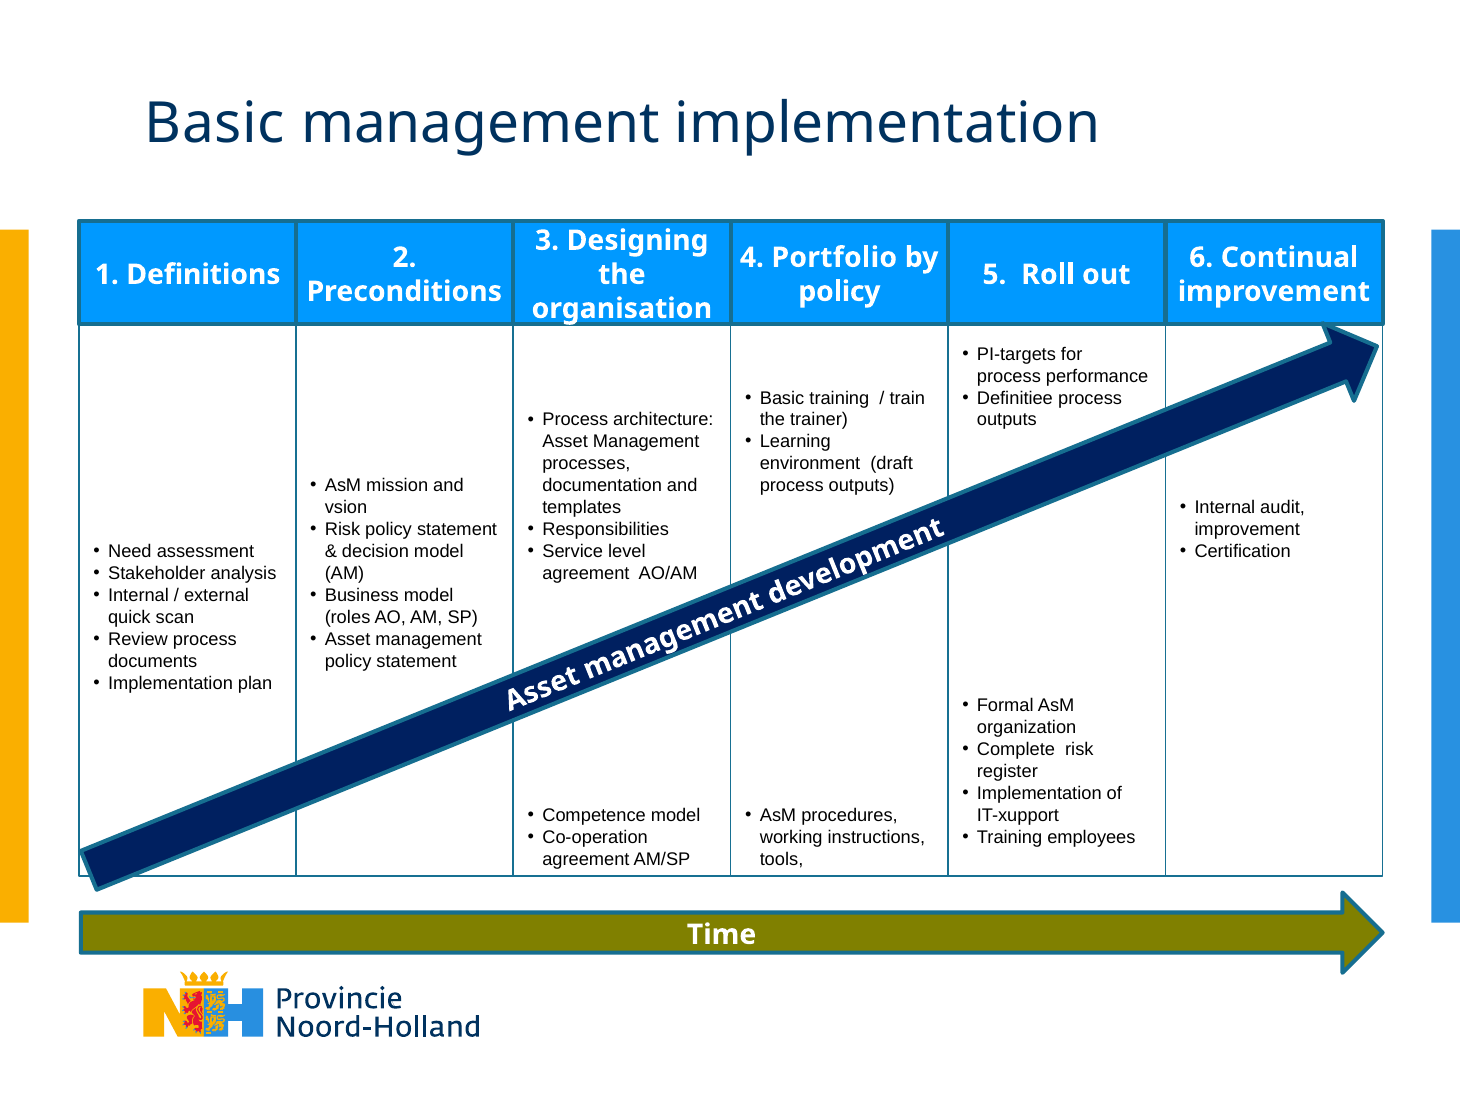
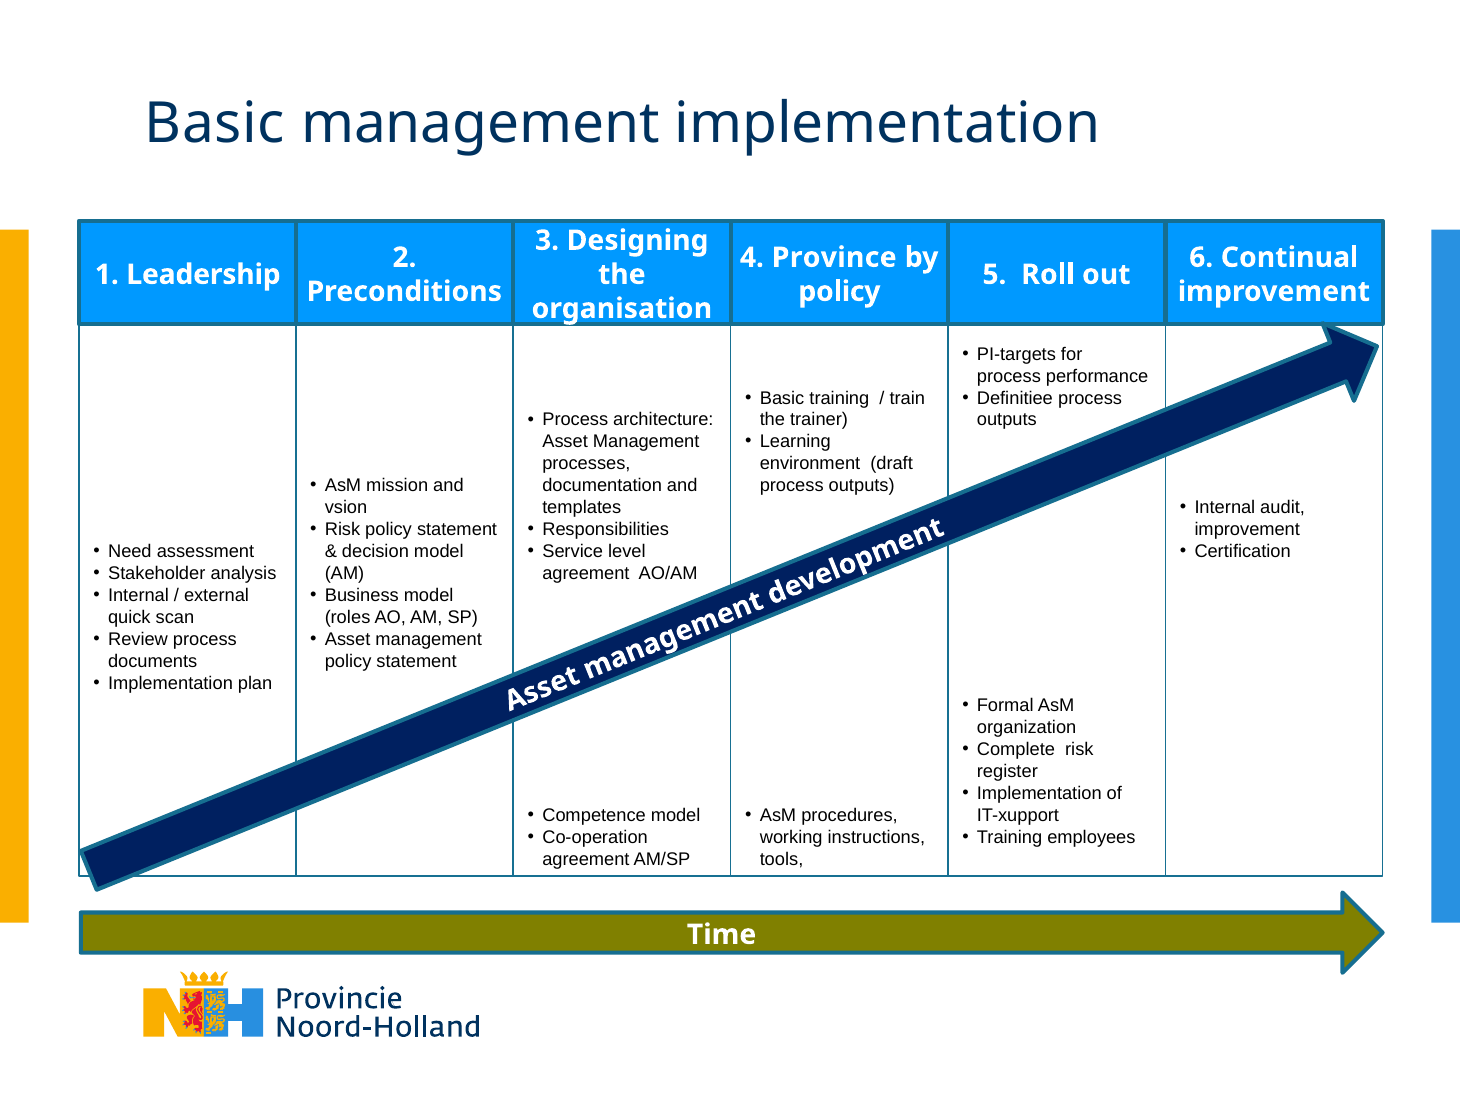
Portfolio: Portfolio -> Province
Definitions: Definitions -> Leadership
